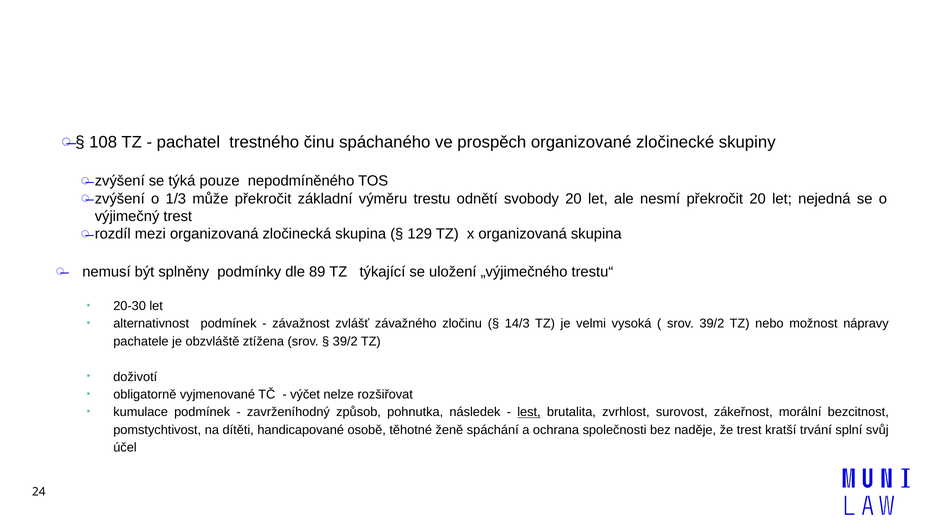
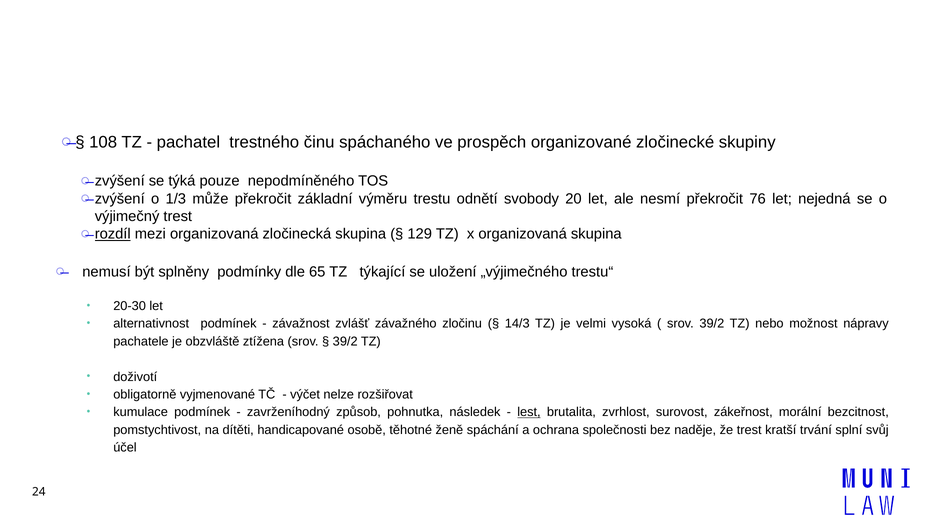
překročit 20: 20 -> 76
rozdíl underline: none -> present
89: 89 -> 65
